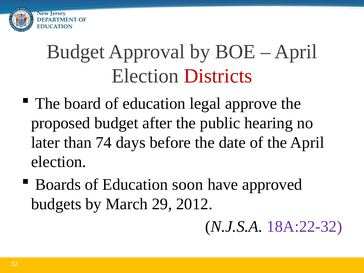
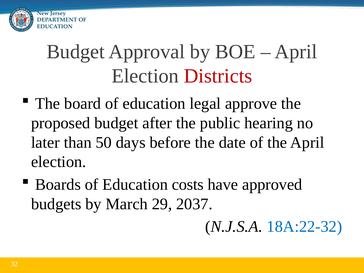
74: 74 -> 50
soon: soon -> costs
2012: 2012 -> 2037
18A:22-32 colour: purple -> blue
